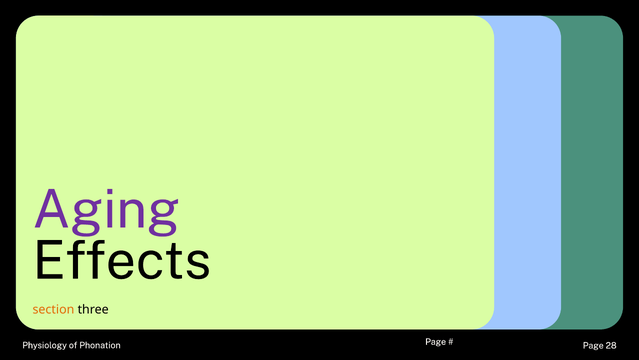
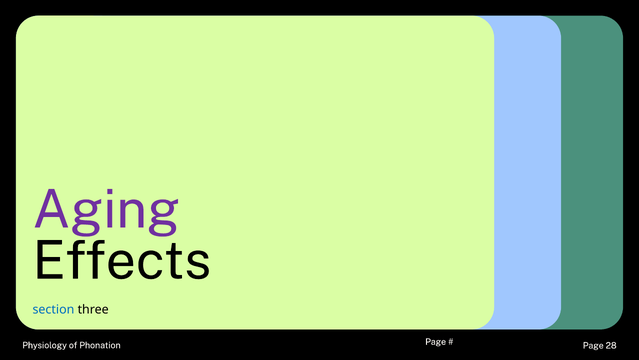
section colour: orange -> blue
